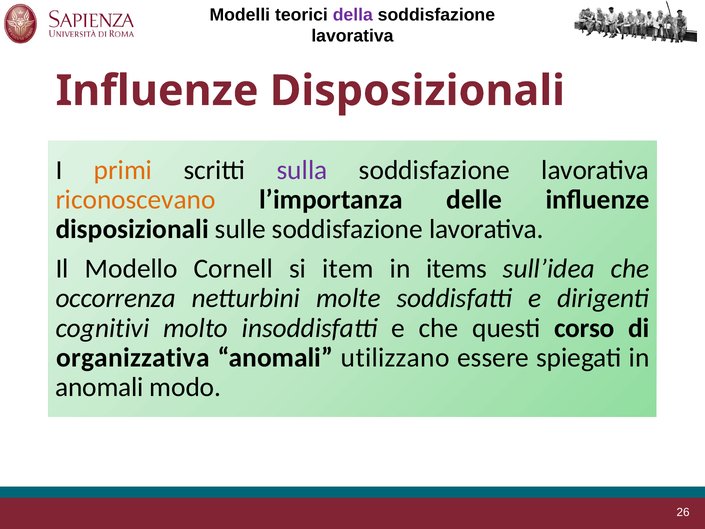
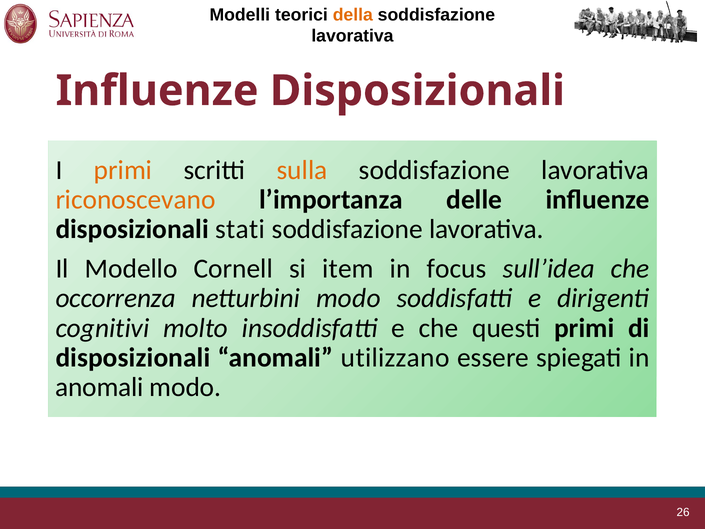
della colour: purple -> orange
sulla colour: purple -> orange
sulle: sulle -> stati
items: items -> focus
netturbini molte: molte -> modo
questi corso: corso -> primi
organizzativa at (133, 358): organizzativa -> disposizionali
